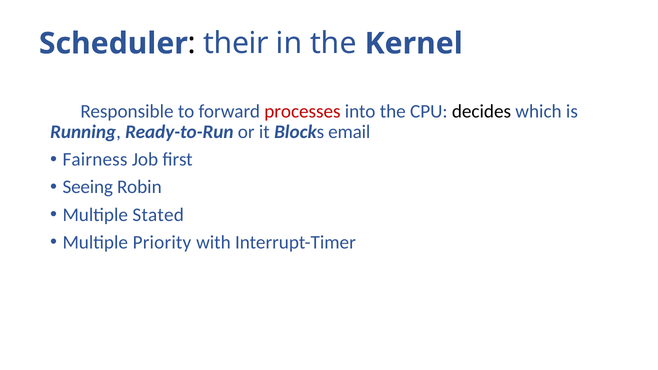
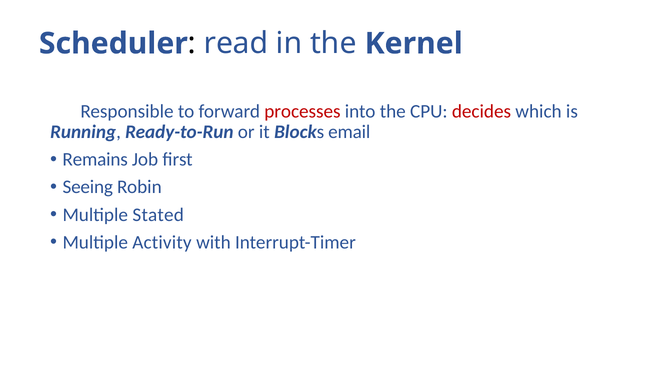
their: their -> read
decides colour: black -> red
Fairness: Fairness -> Remains
Priority: Priority -> Activity
